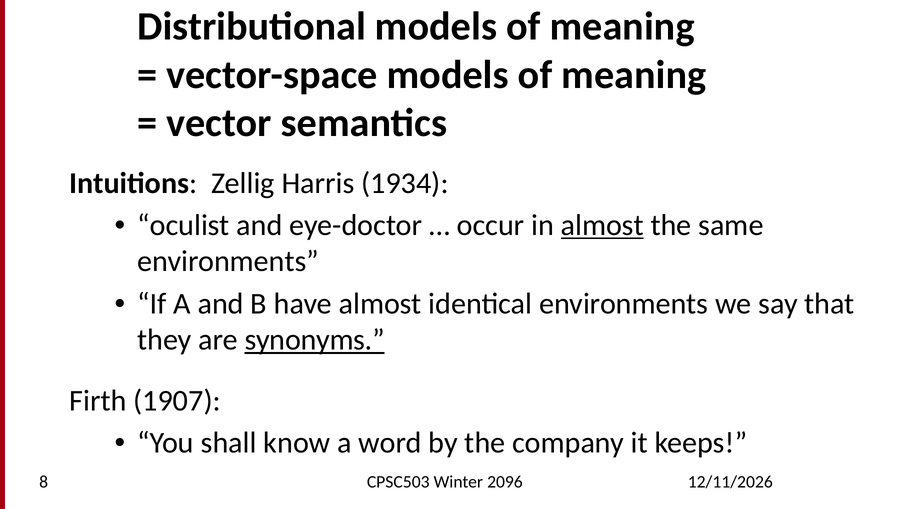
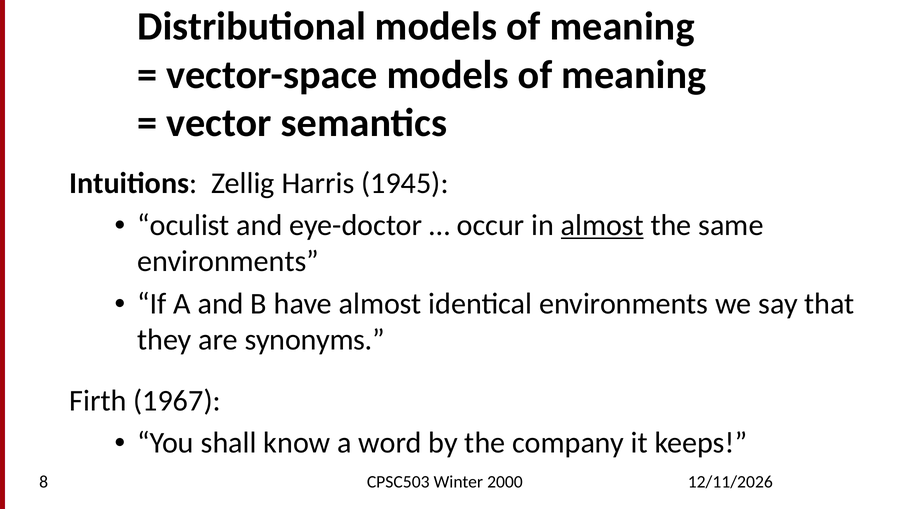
1934: 1934 -> 1945
synonyms underline: present -> none
1907: 1907 -> 1967
2096: 2096 -> 2000
